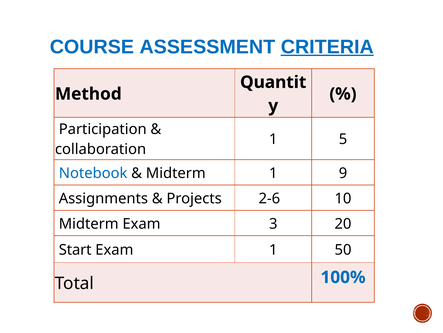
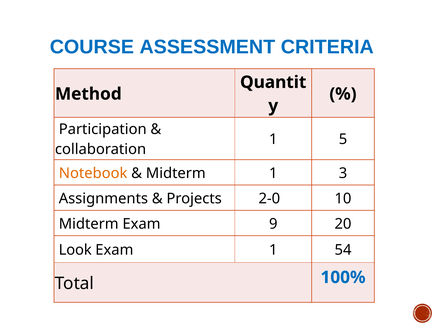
CRITERIA underline: present -> none
Notebook colour: blue -> orange
9: 9 -> 3
2-6: 2-6 -> 2-0
3: 3 -> 9
Start: Start -> Look
50: 50 -> 54
